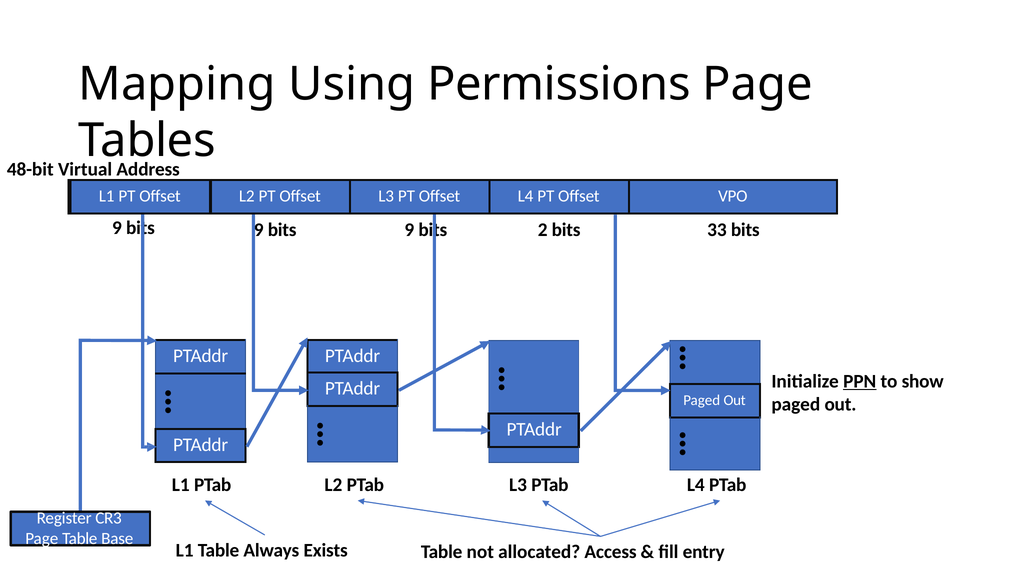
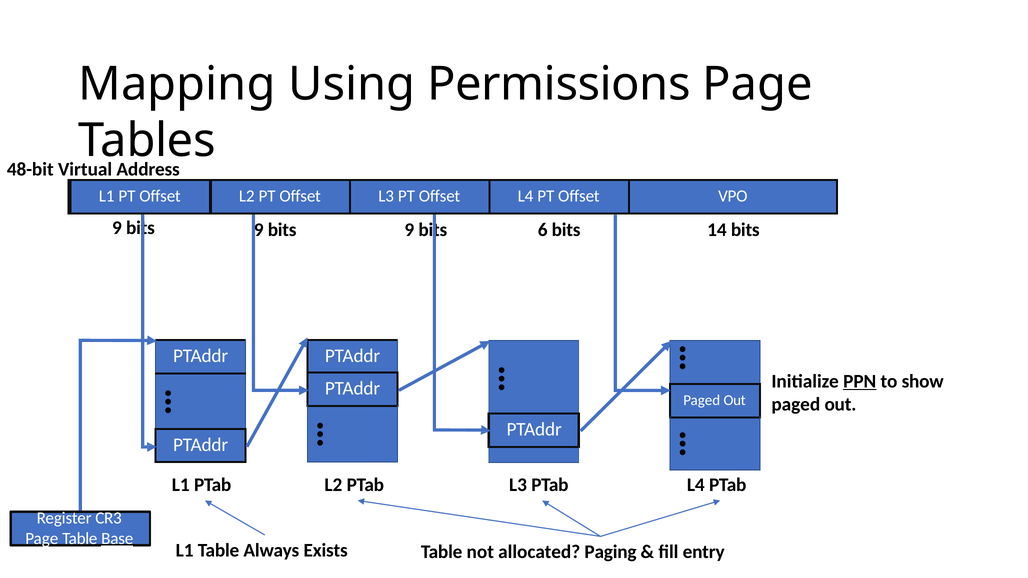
33: 33 -> 14
2: 2 -> 6
Base underline: none -> present
Access: Access -> Paging
